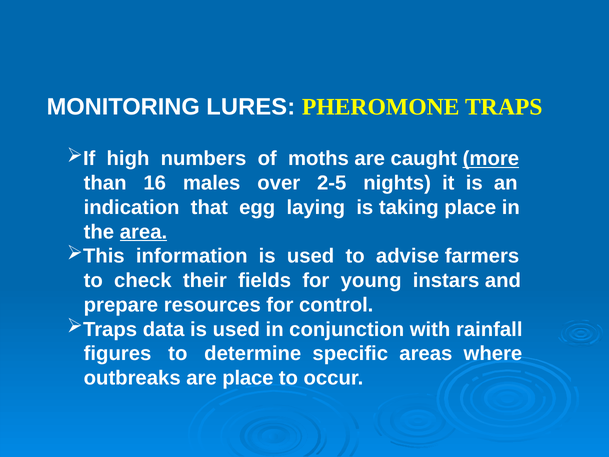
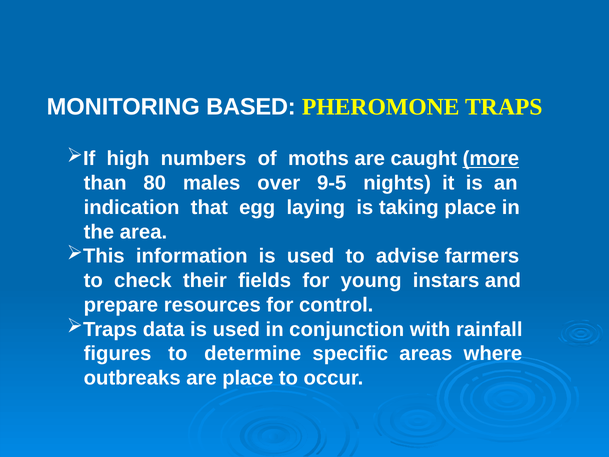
LURES: LURES -> BASED
16: 16 -> 80
2-5: 2-5 -> 9-5
area underline: present -> none
